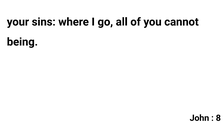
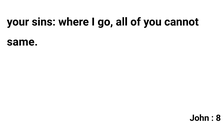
being: being -> same
